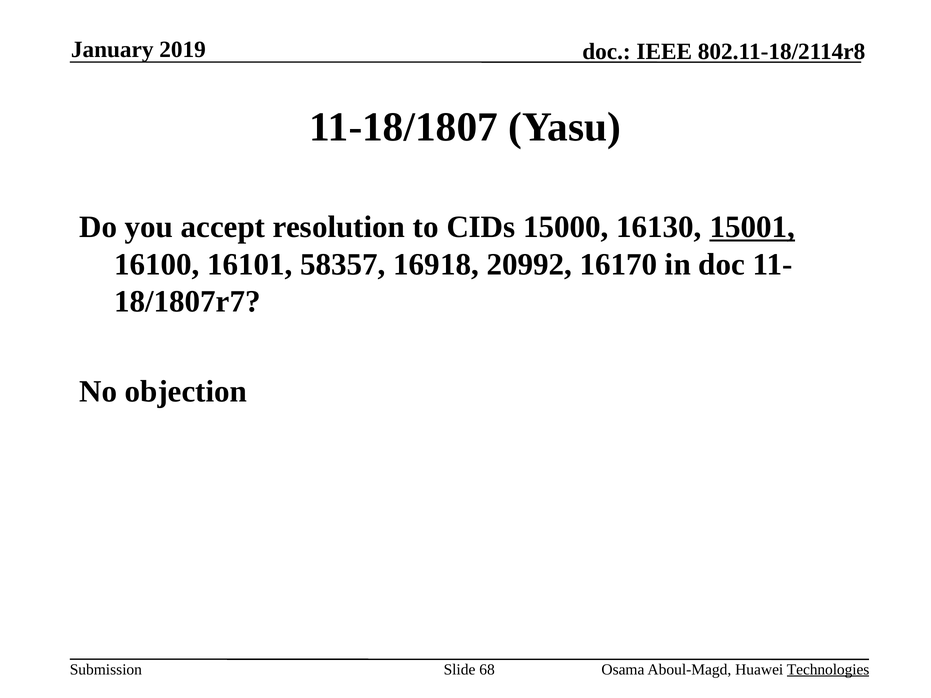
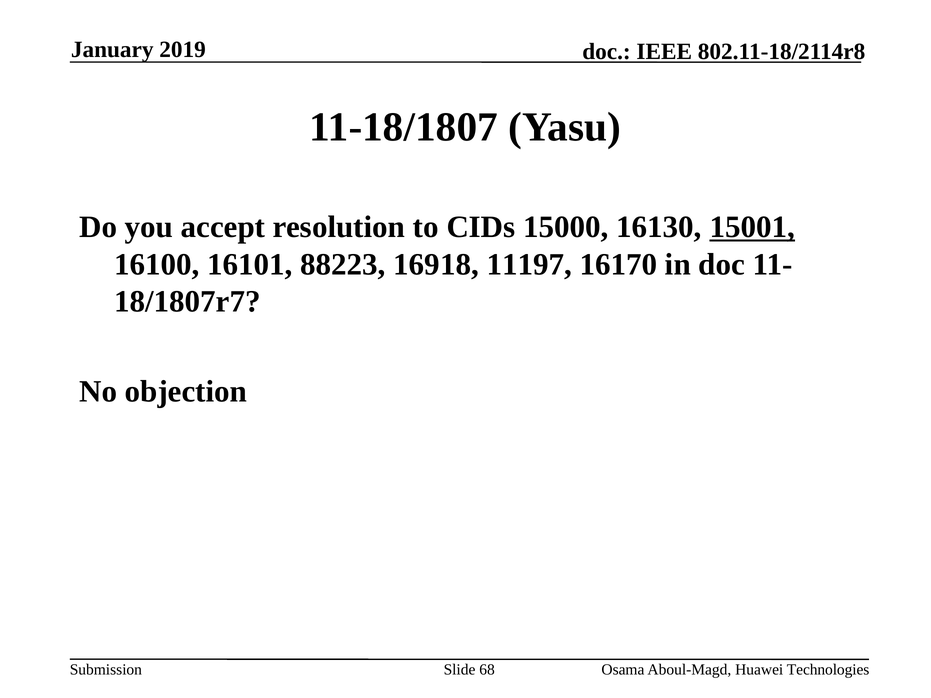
58357: 58357 -> 88223
20992: 20992 -> 11197
Technologies underline: present -> none
